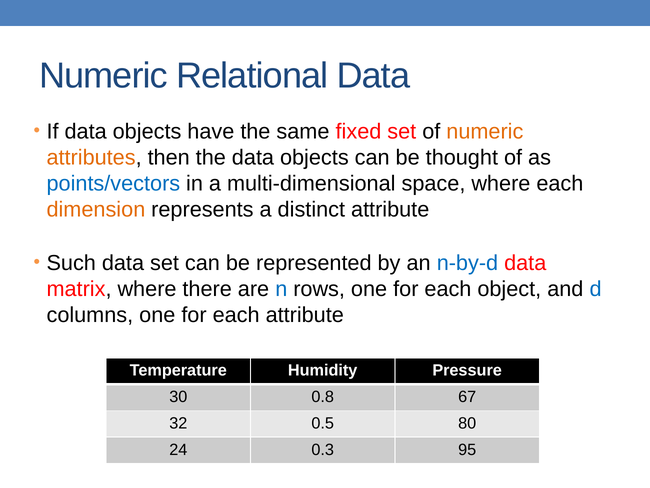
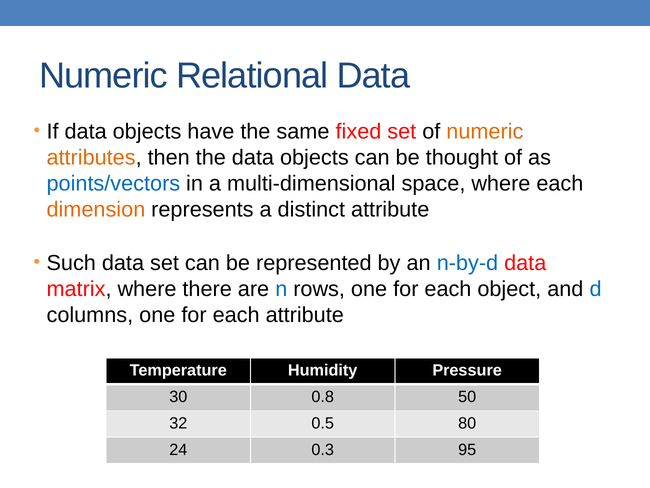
67: 67 -> 50
